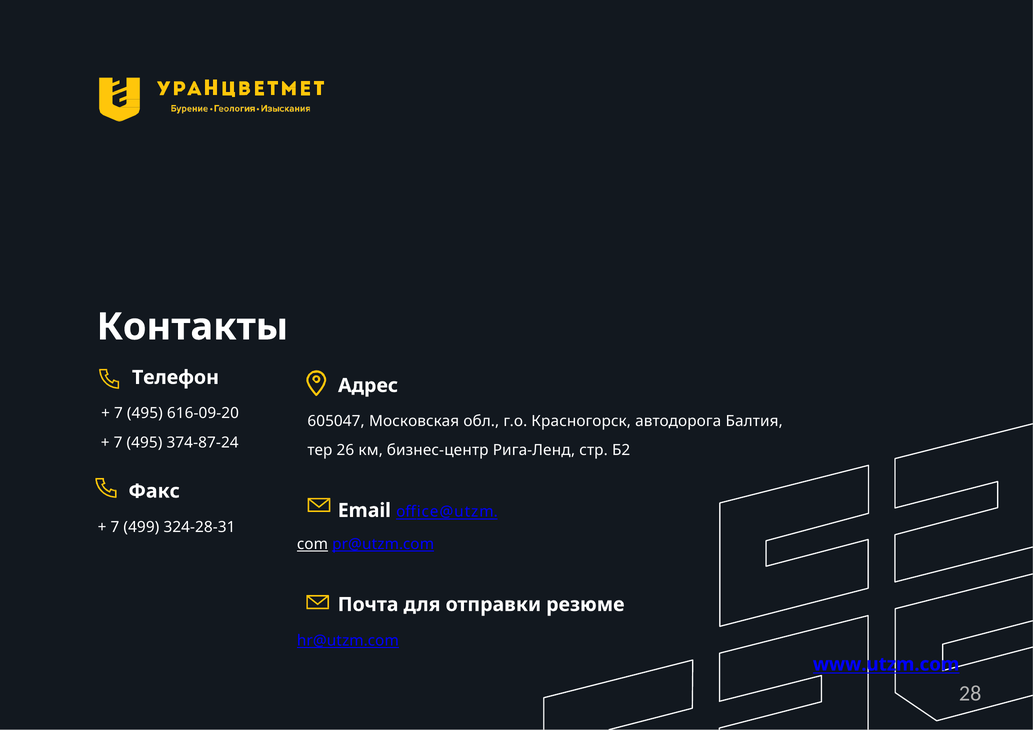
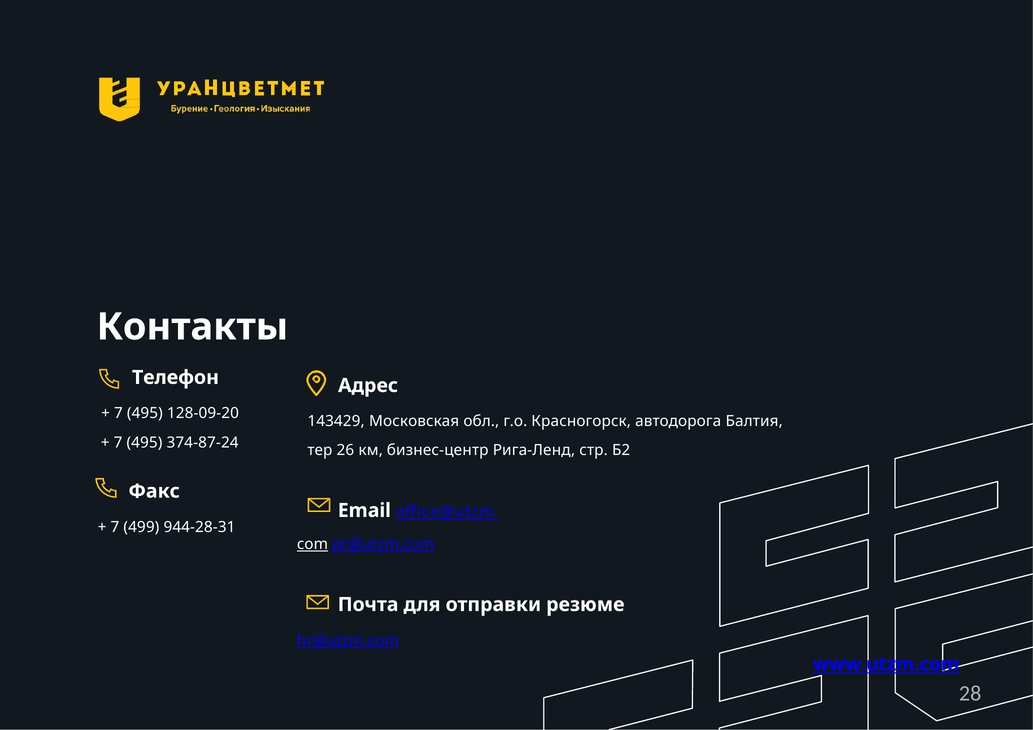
616-09-20: 616-09-20 -> 128-09-20
605047: 605047 -> 143429
324-28-31: 324-28-31 -> 944-28-31
